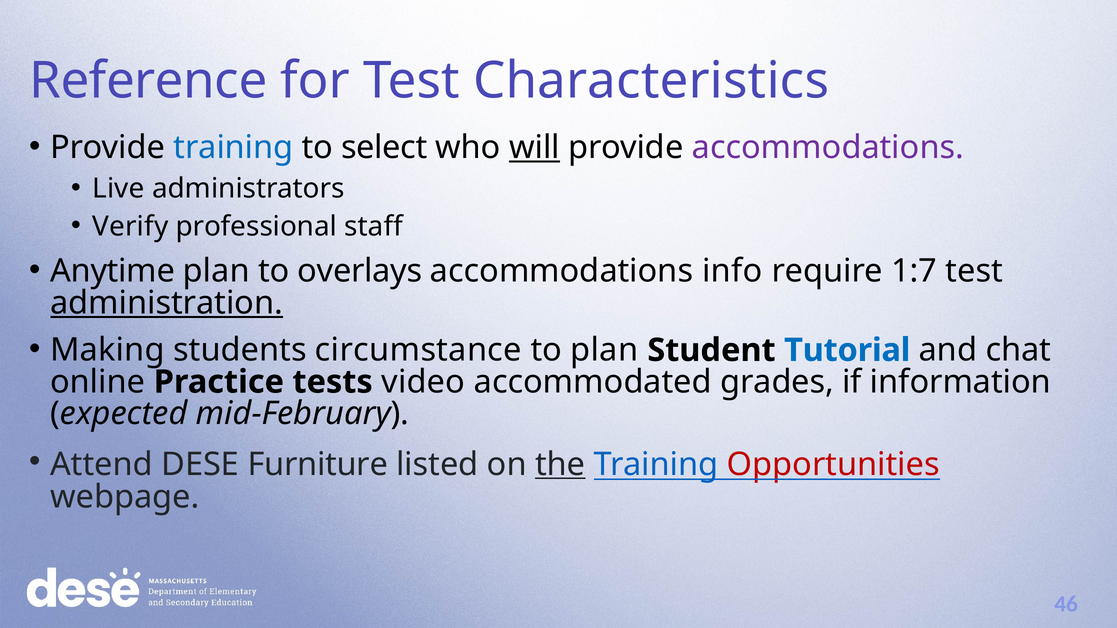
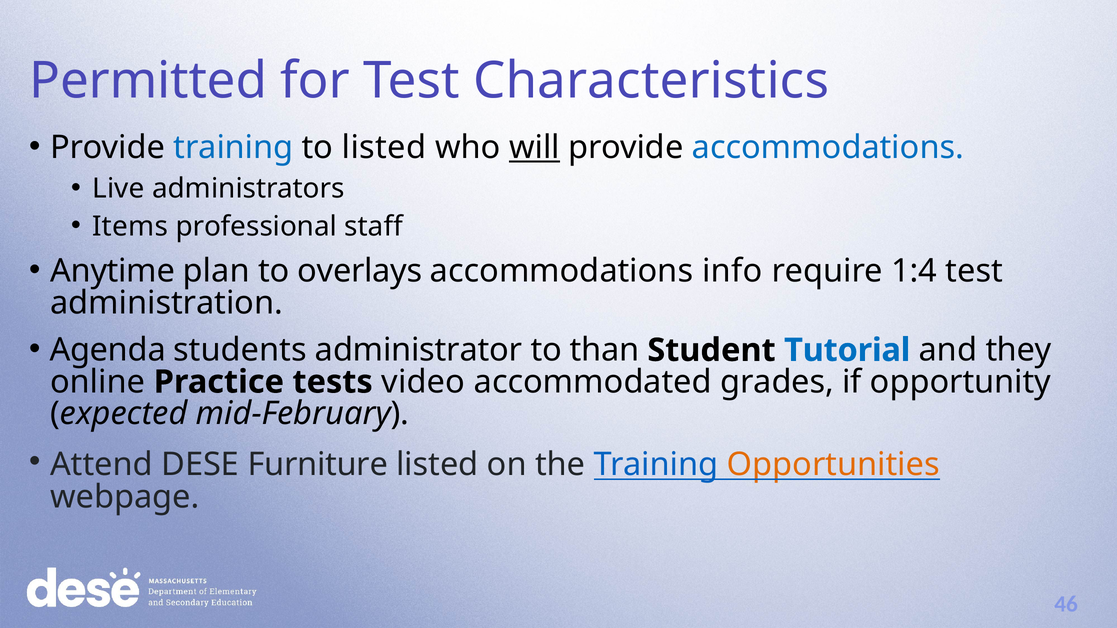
Reference: Reference -> Permitted
to select: select -> listed
accommodations at (828, 148) colour: purple -> blue
Verify: Verify -> Items
1:7: 1:7 -> 1:4
administration underline: present -> none
Making: Making -> Agenda
circumstance: circumstance -> administrator
to plan: plan -> than
chat: chat -> they
information: information -> opportunity
the underline: present -> none
Opportunities colour: red -> orange
